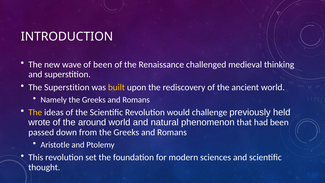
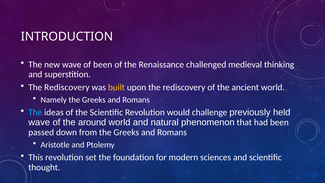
Superstition at (67, 87): Superstition -> Rediscovery
The at (35, 112) colour: yellow -> light blue
wrote at (39, 122): wrote -> wave
